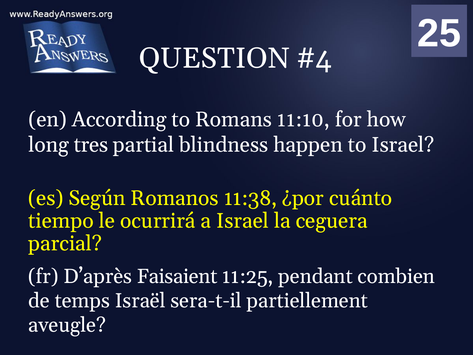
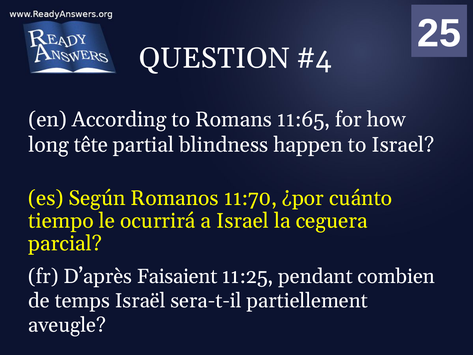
11:10: 11:10 -> 11:65
tres: tres -> tête
11:38: 11:38 -> 11:70
